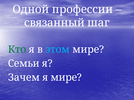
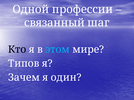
Кто colour: green -> black
Семьи: Семьи -> Типов
я мире: мире -> один
